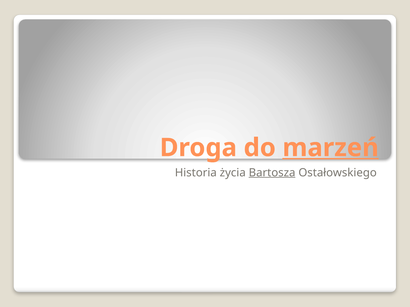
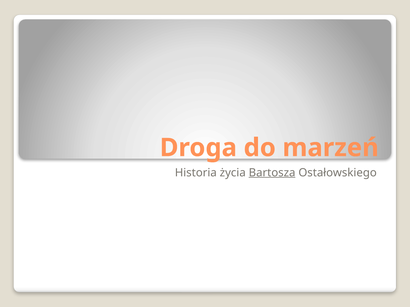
marzeń underline: present -> none
